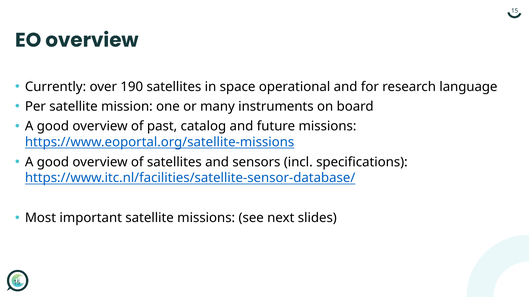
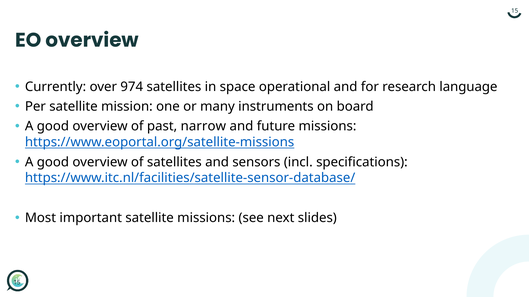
190: 190 -> 974
catalog: catalog -> narrow
